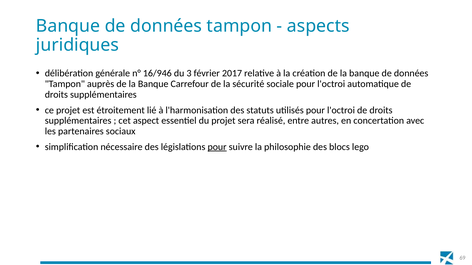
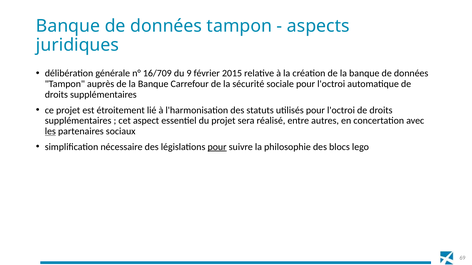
16/946: 16/946 -> 16/709
3: 3 -> 9
2017: 2017 -> 2015
les underline: none -> present
